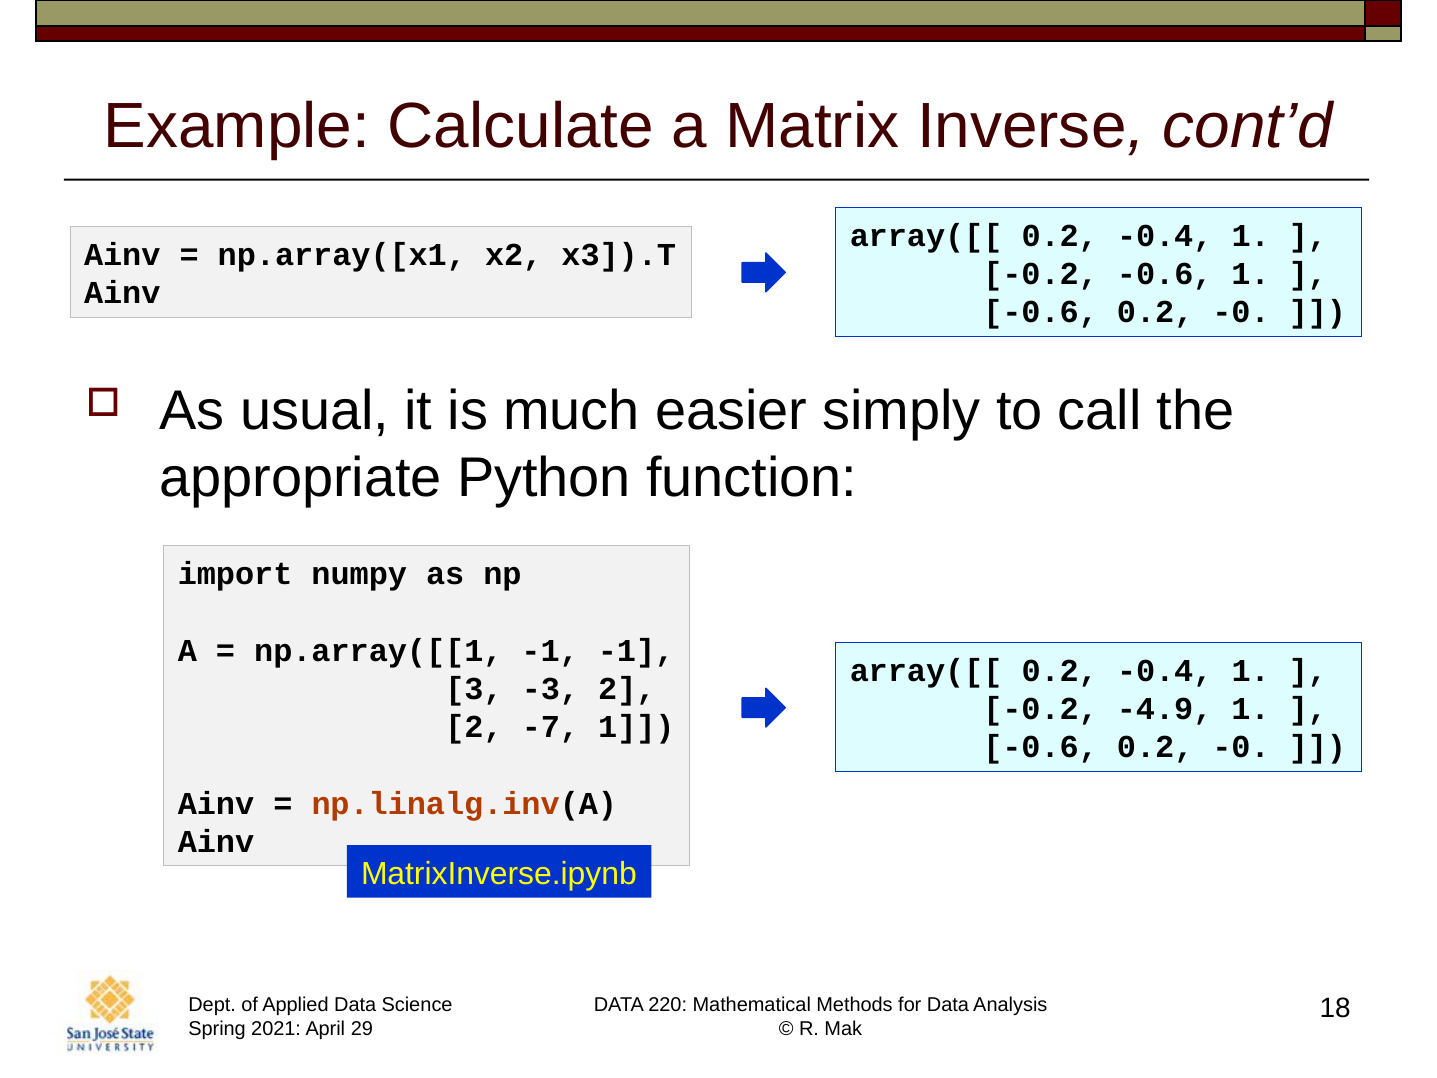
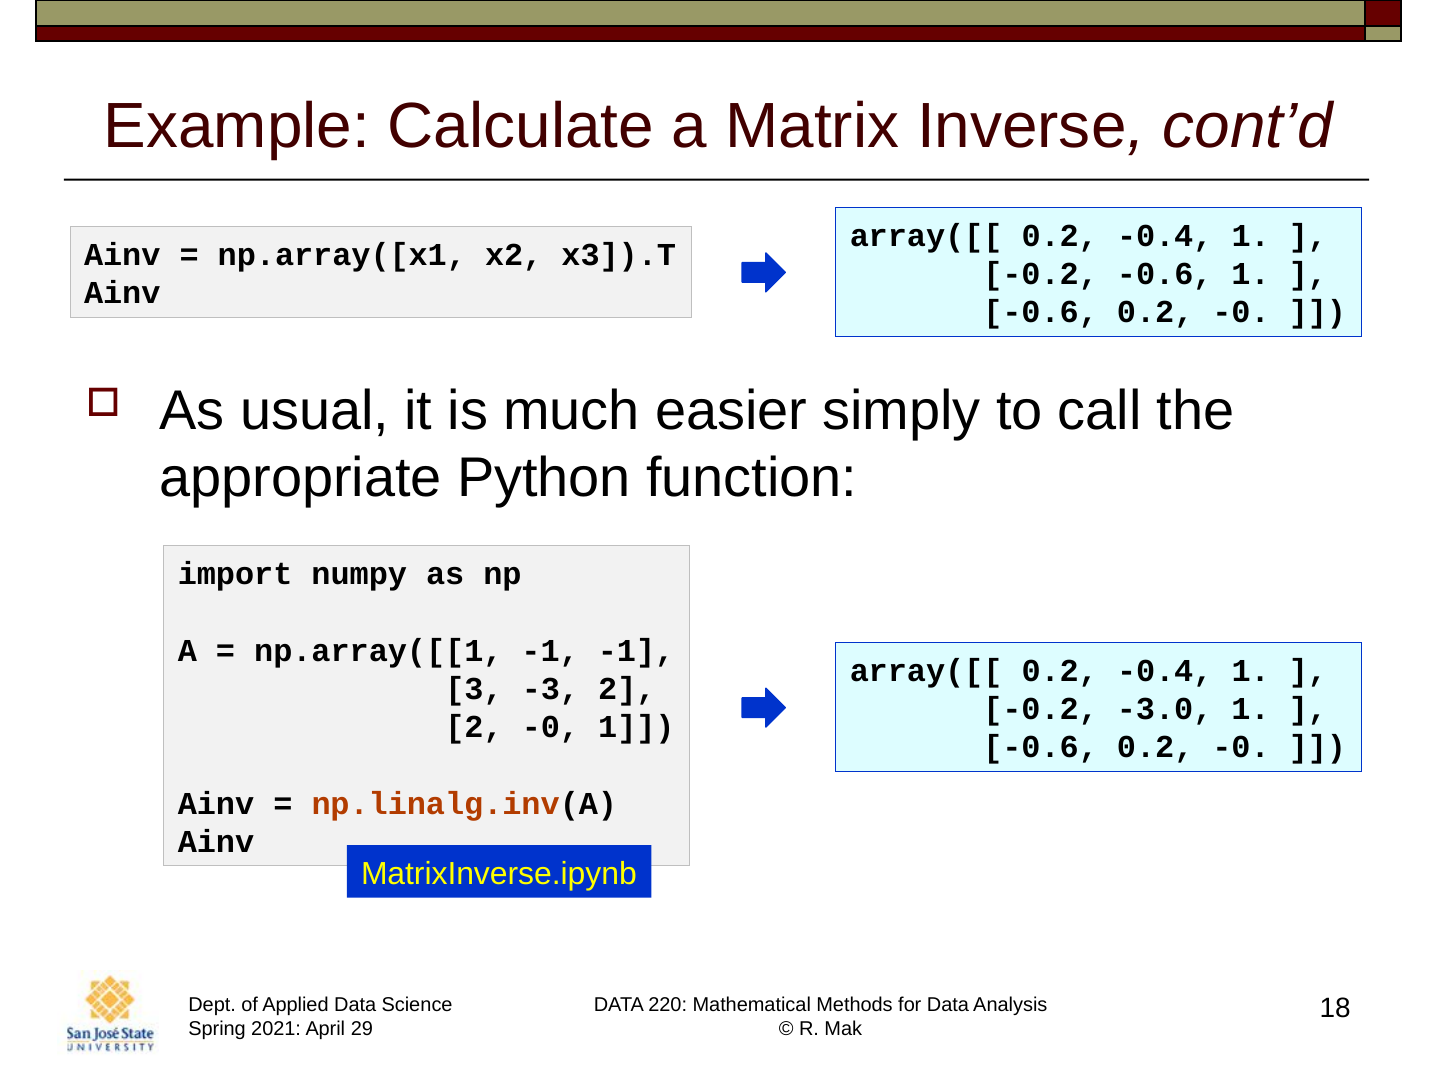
-4.9: -4.9 -> -3.0
2 -7: -7 -> -0
